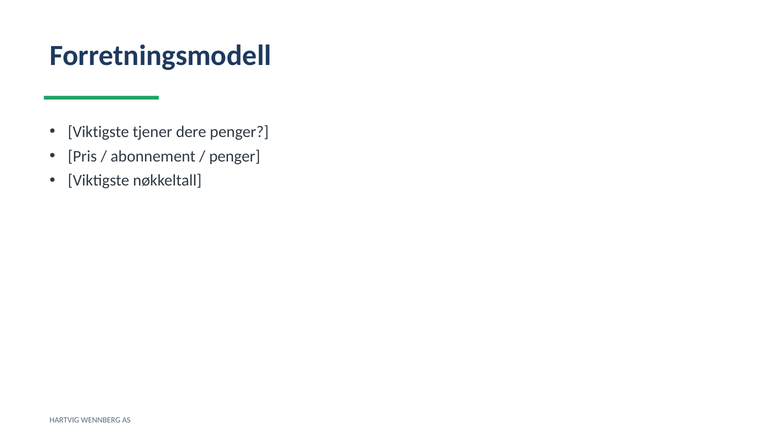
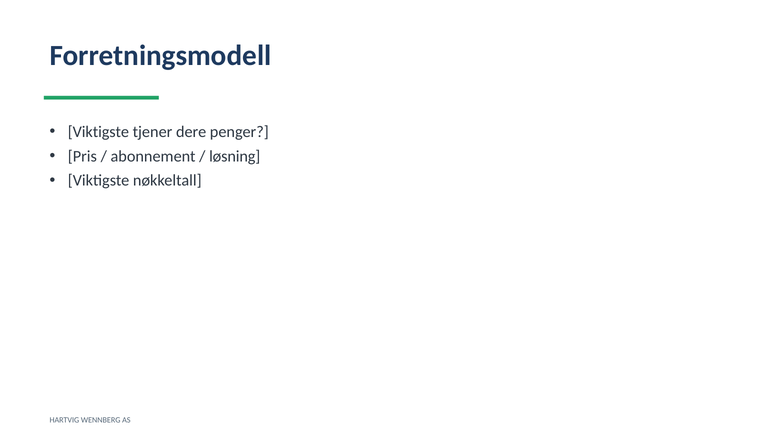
penger at (235, 156): penger -> løsning
